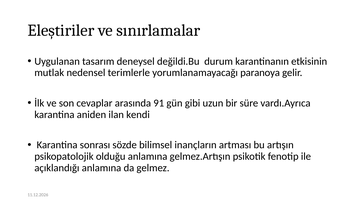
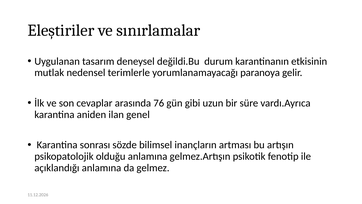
91: 91 -> 76
kendi: kendi -> genel
